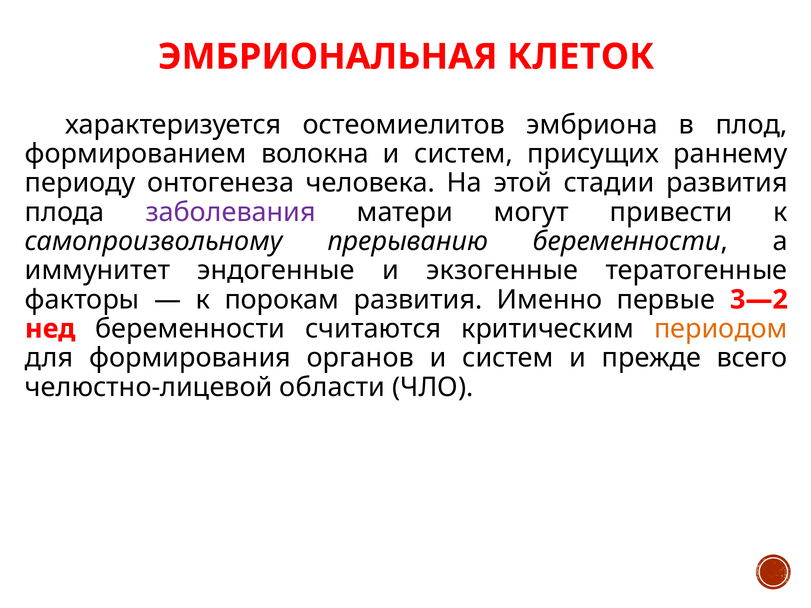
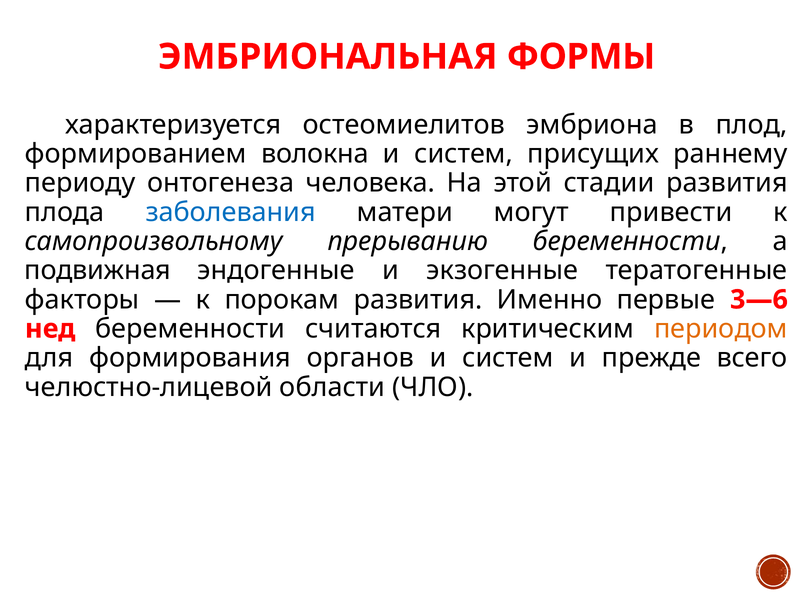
КЛЕТОК: КЛЕТОК -> ФОРМЫ
заболевания colour: purple -> blue
иммунитет: иммунитет -> подвижная
3—2: 3—2 -> 3—6
